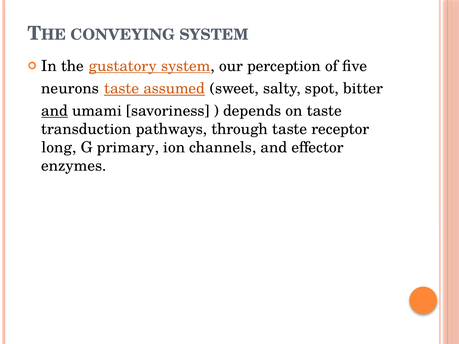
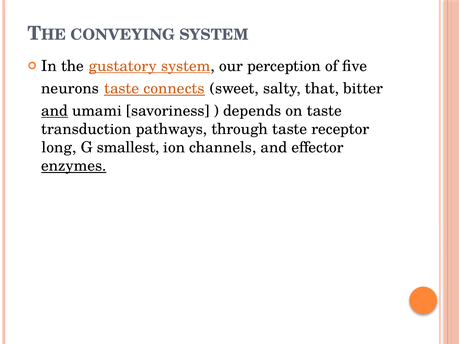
assumed: assumed -> connects
spot: spot -> that
primary: primary -> smallest
enzymes underline: none -> present
